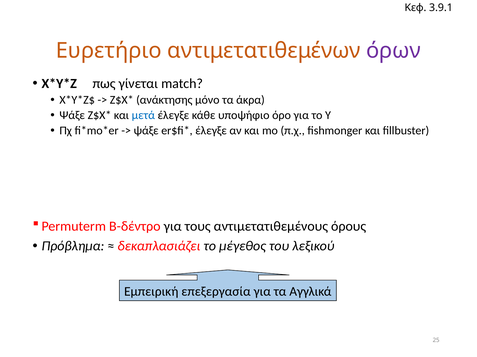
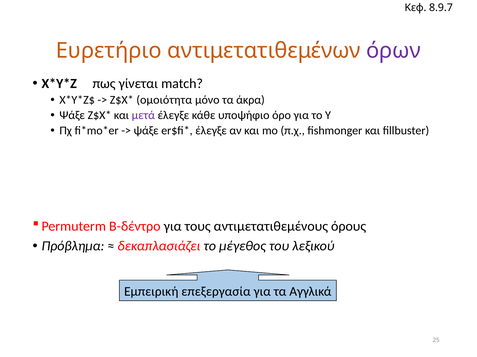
3.9.1: 3.9.1 -> 8.9.7
ανάκτησης: ανάκτησης -> ομοιότητα
μετά colour: blue -> purple
